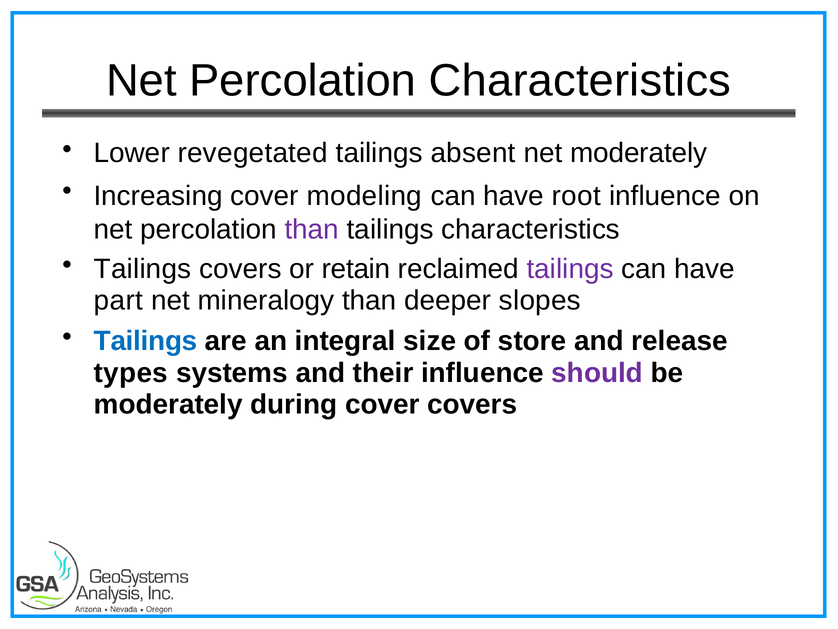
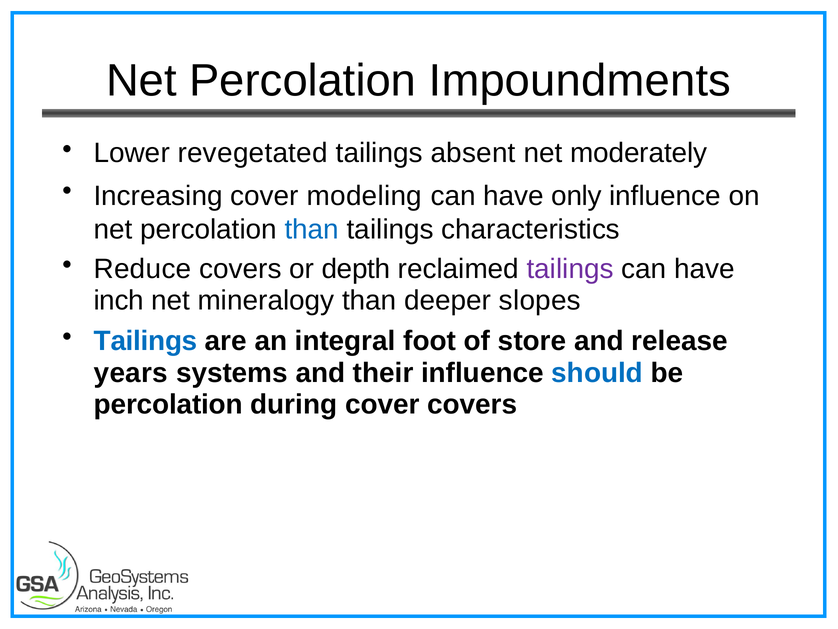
Percolation Characteristics: Characteristics -> Impoundments
root: root -> only
than at (312, 229) colour: purple -> blue
Tailings at (143, 269): Tailings -> Reduce
retain: retain -> depth
part: part -> inch
size: size -> foot
types: types -> years
should colour: purple -> blue
moderately at (168, 404): moderately -> percolation
